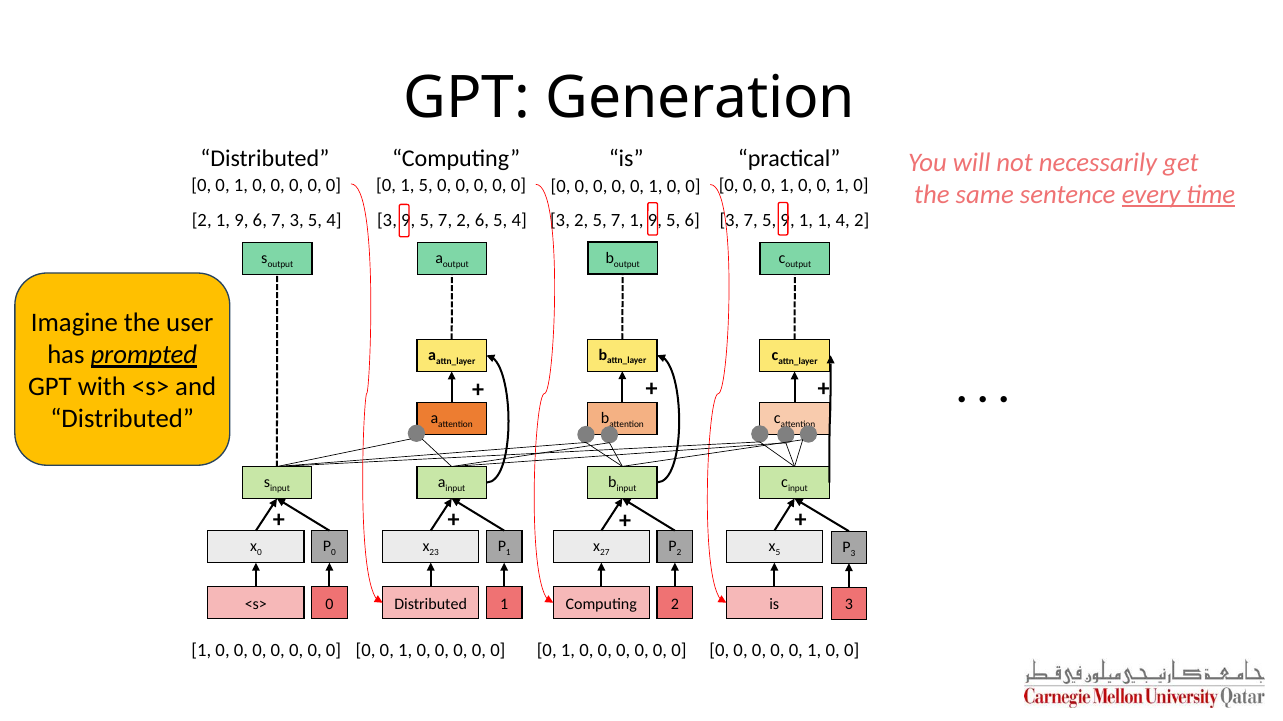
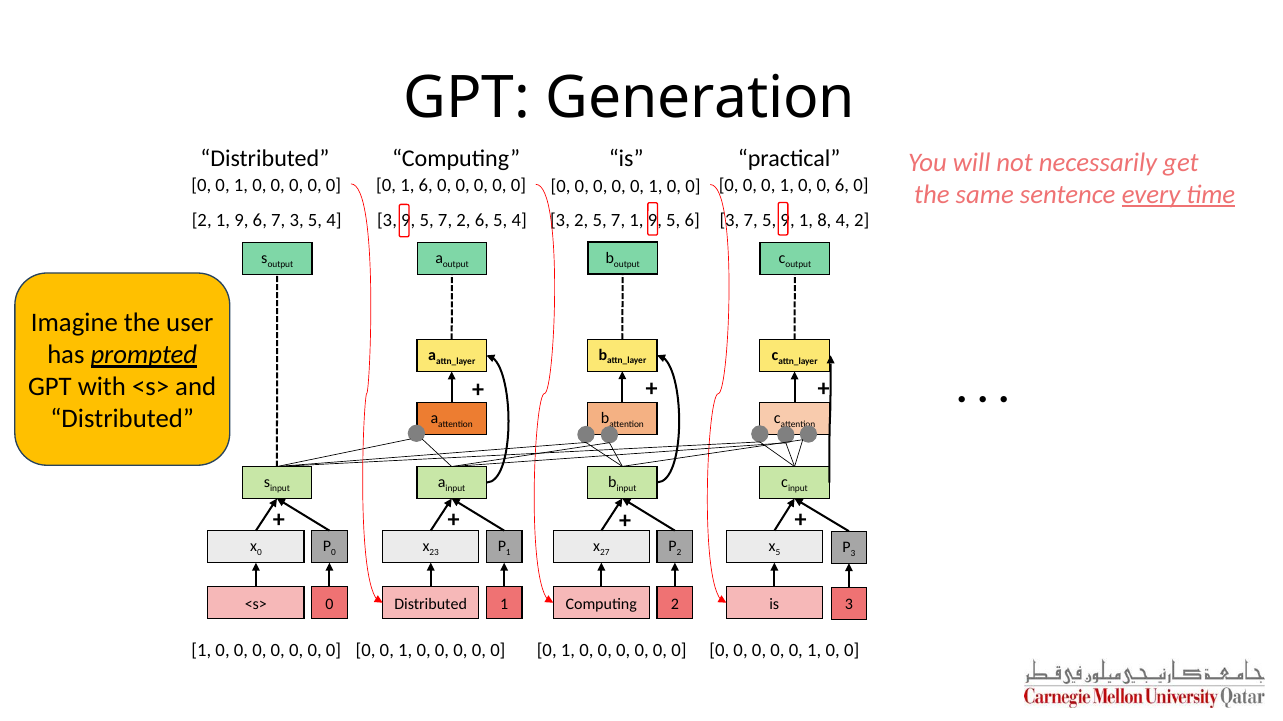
1 0 0 1: 1 -> 6
1 5: 5 -> 6
1 1: 1 -> 8
